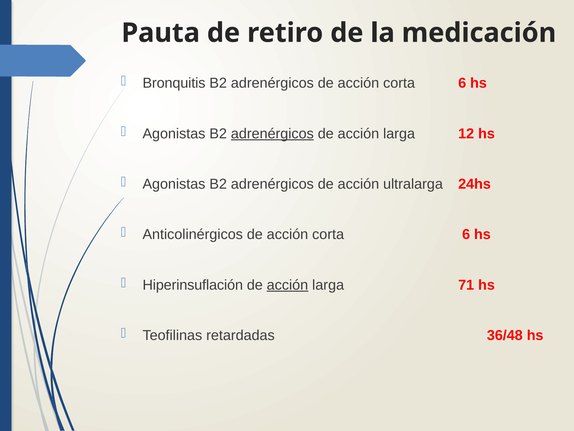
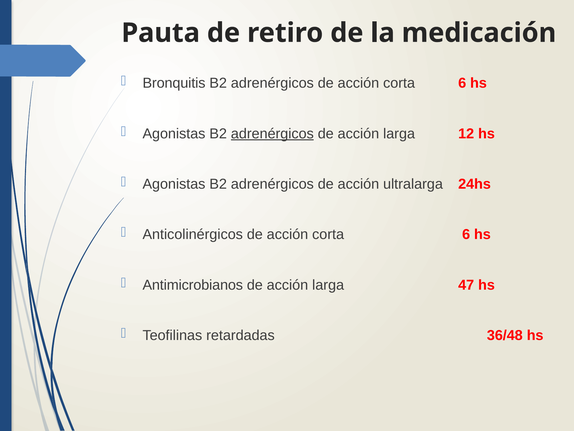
Hiperinsuflación: Hiperinsuflación -> Antimicrobianos
acción at (287, 285) underline: present -> none
71: 71 -> 47
